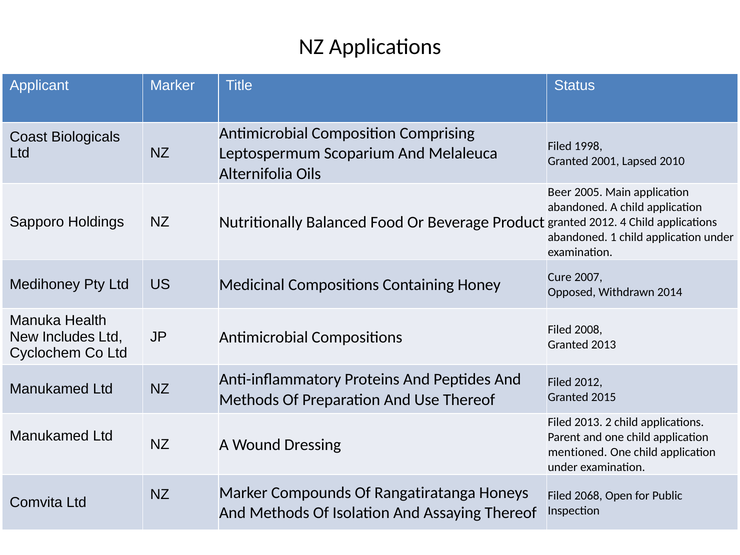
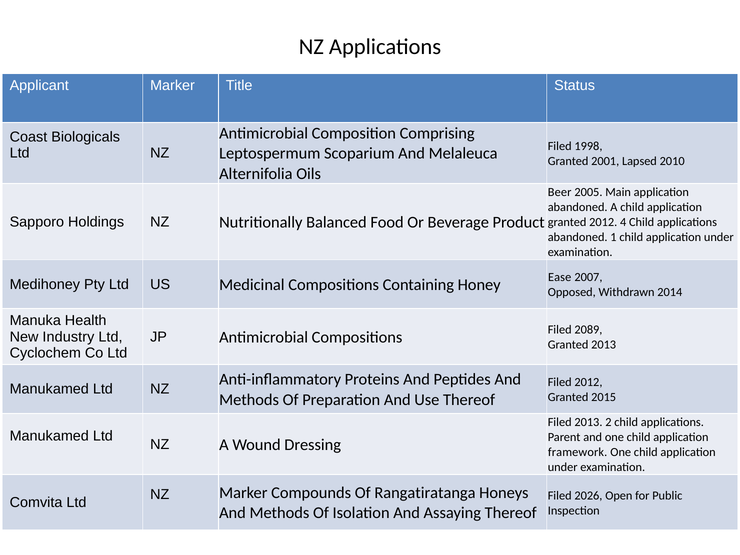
Cure: Cure -> Ease
Includes: Includes -> Industry
2008: 2008 -> 2089
mentioned: mentioned -> framework
2068: 2068 -> 2026
